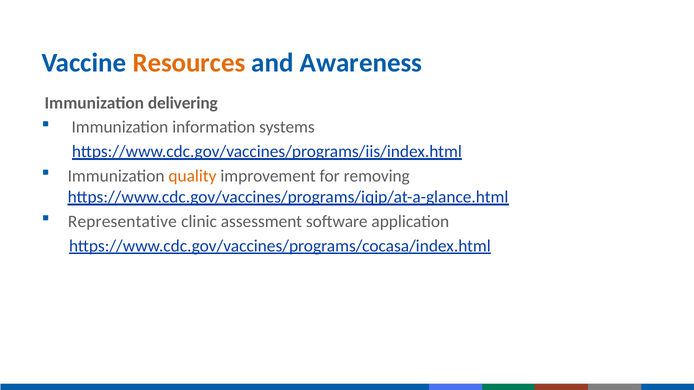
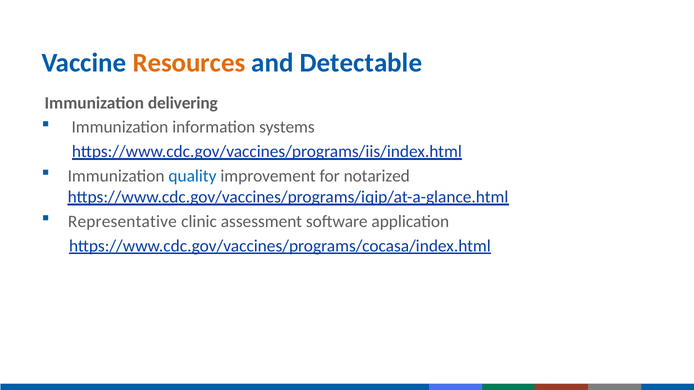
Awareness: Awareness -> Detectable
quality colour: orange -> blue
removing: removing -> notarized
